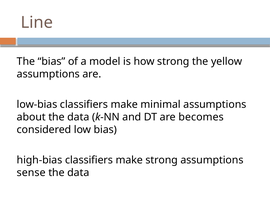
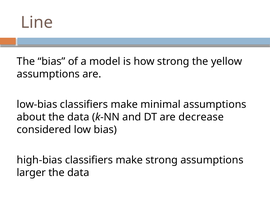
becomes: becomes -> decrease
sense: sense -> larger
